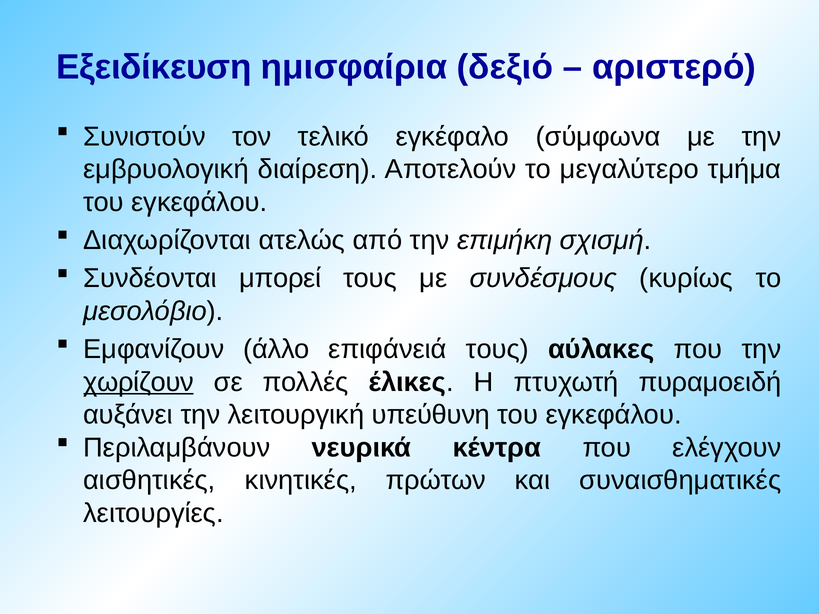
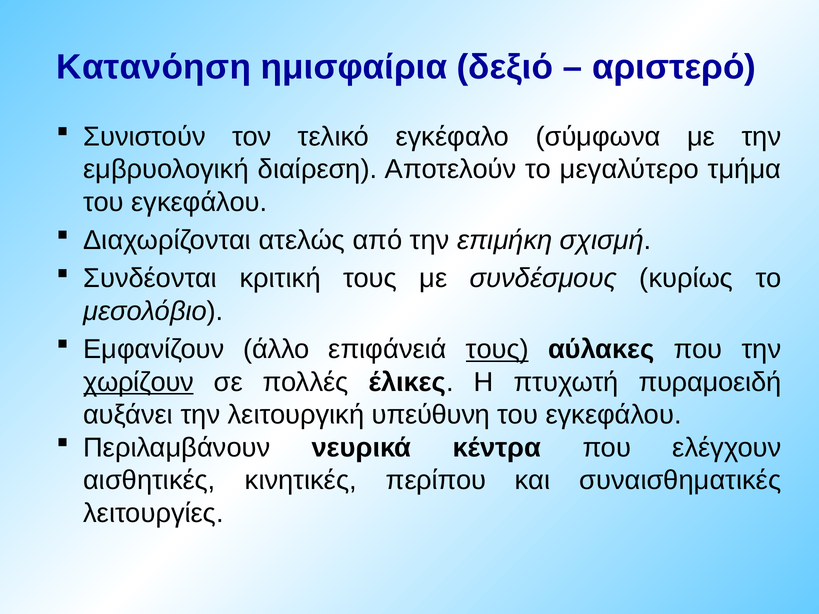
Εξειδίκευση: Εξειδίκευση -> Κατανόηση
μπορεί: μπορεί -> κριτική
τους at (497, 350) underline: none -> present
πρώτων: πρώτων -> περίπου
